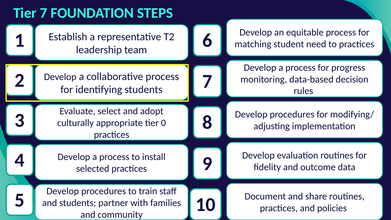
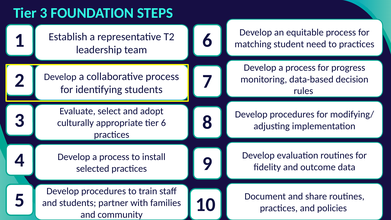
Tier 7: 7 -> 3
tier 0: 0 -> 6
